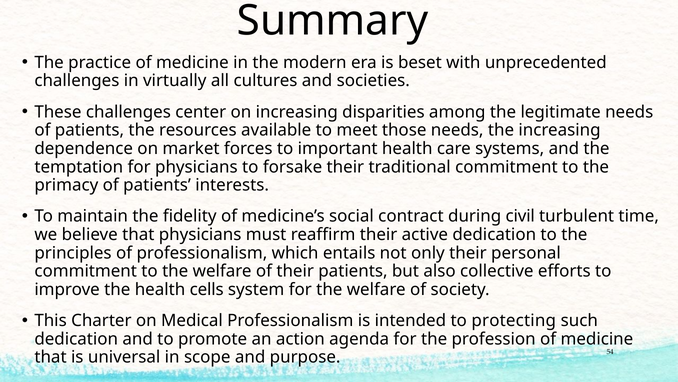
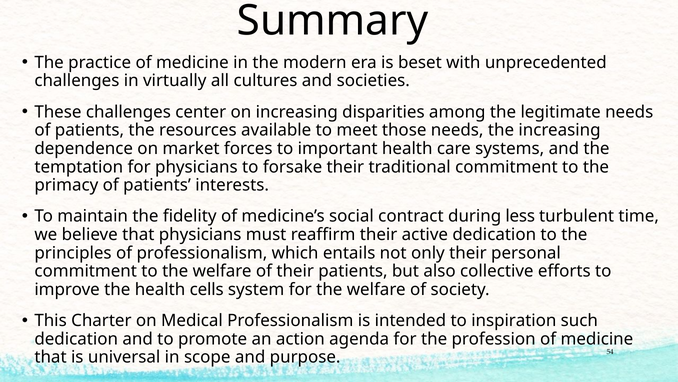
civil: civil -> less
protecting: protecting -> inspiration
